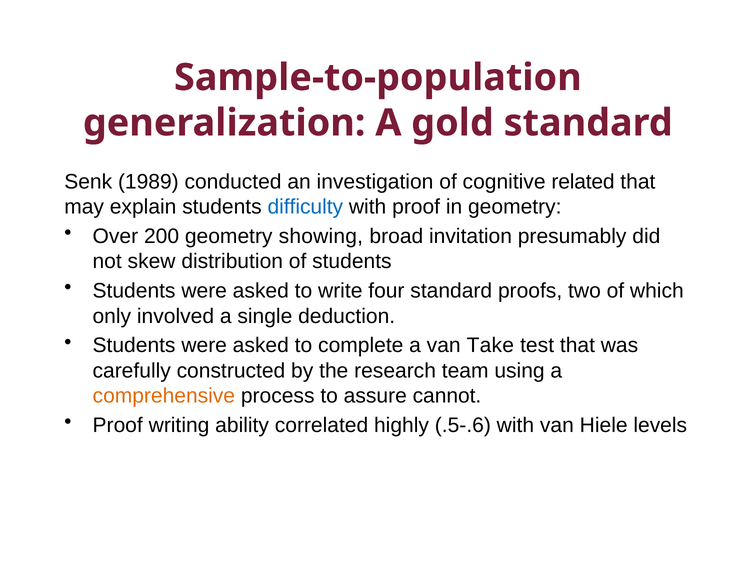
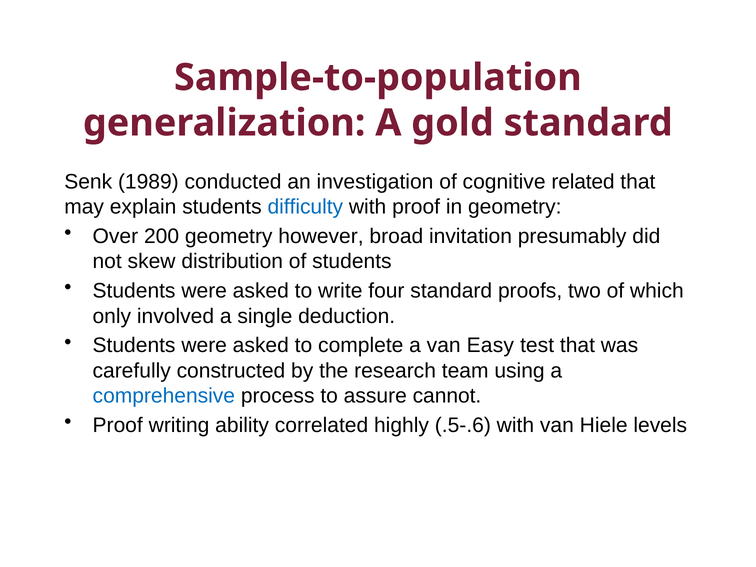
showing: showing -> however
Take: Take -> Easy
comprehensive colour: orange -> blue
